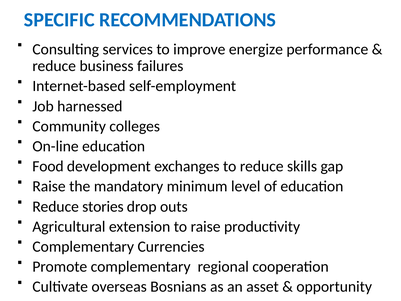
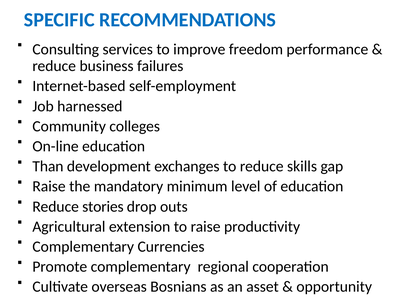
energize: energize -> freedom
Food: Food -> Than
